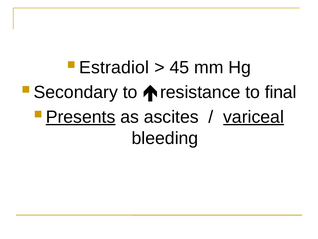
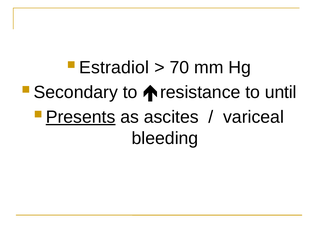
45: 45 -> 70
final: final -> until
variceal underline: present -> none
